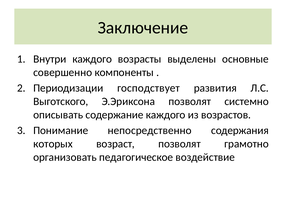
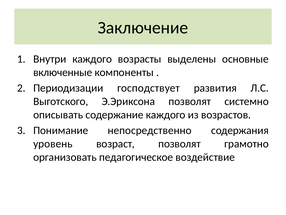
совершенно: совершенно -> включенные
которых: которых -> уровень
